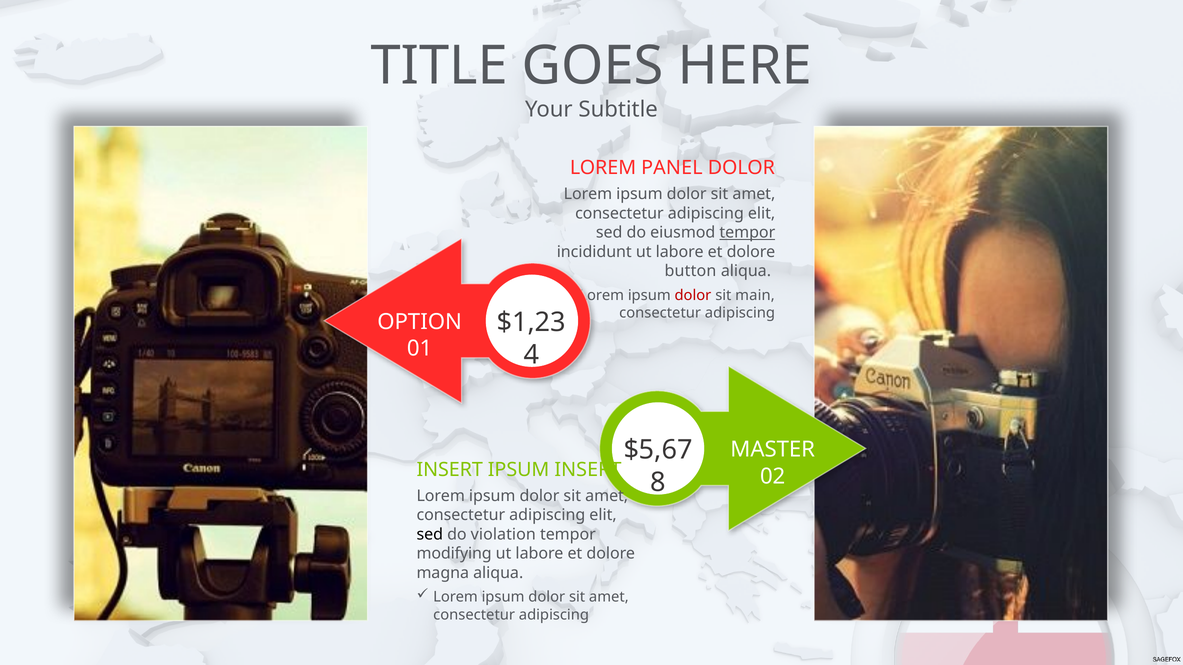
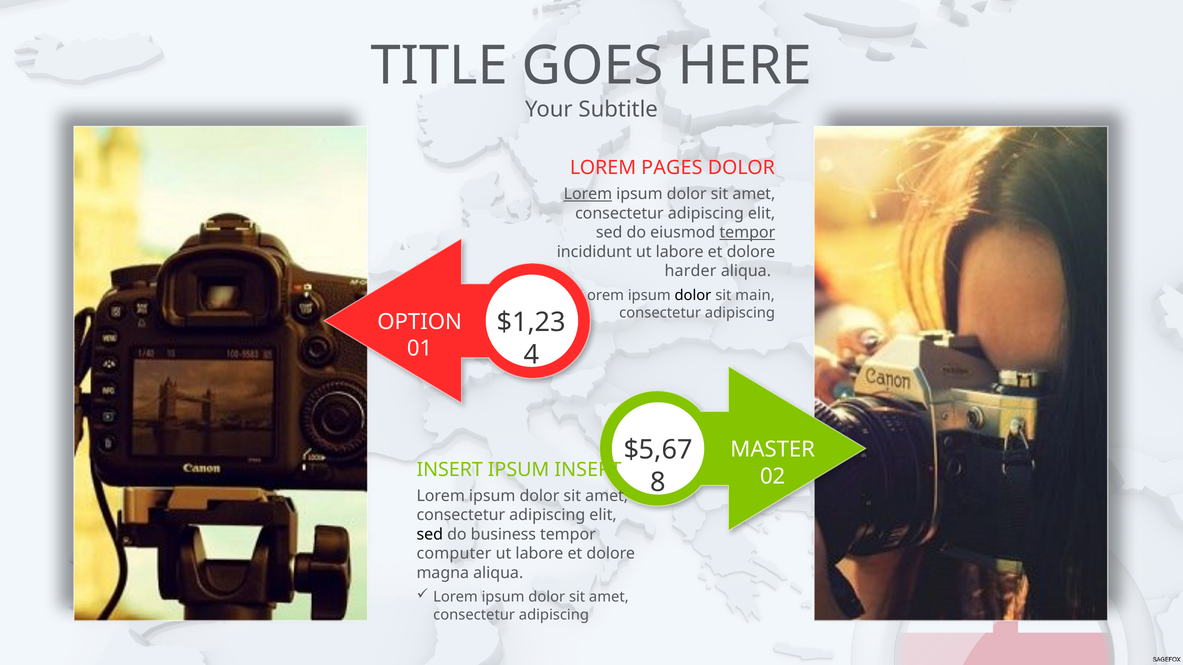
PANEL: PANEL -> PAGES
Lorem at (588, 194) underline: none -> present
button: button -> harder
dolor at (693, 296) colour: red -> black
violation: violation -> business
modifying: modifying -> computer
